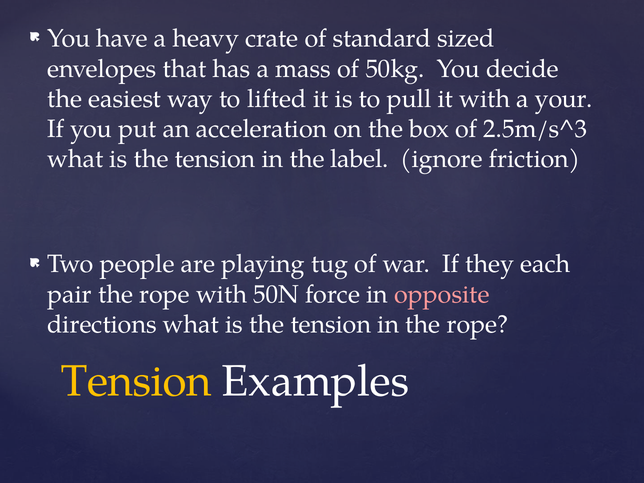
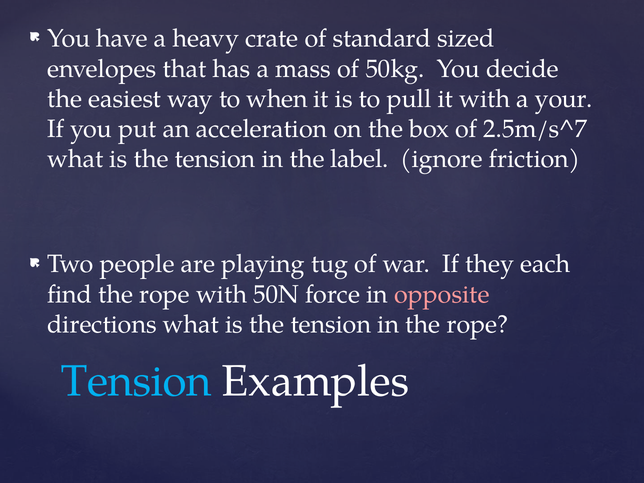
lifted: lifted -> when
2.5m/s^3: 2.5m/s^3 -> 2.5m/s^7
pair: pair -> find
Tension at (136, 381) colour: yellow -> light blue
